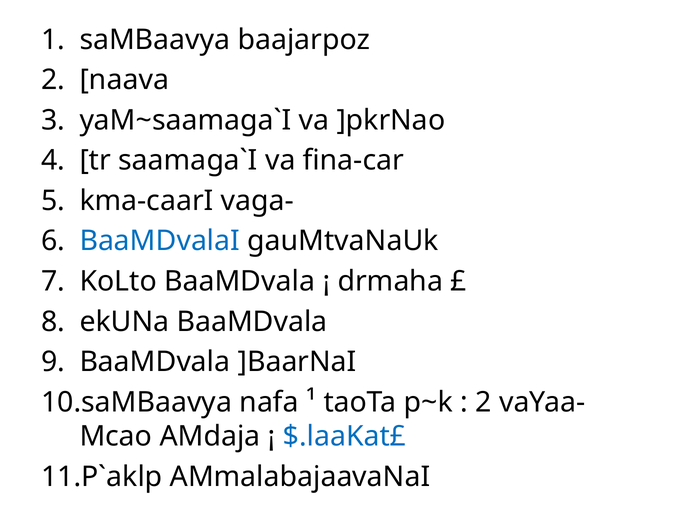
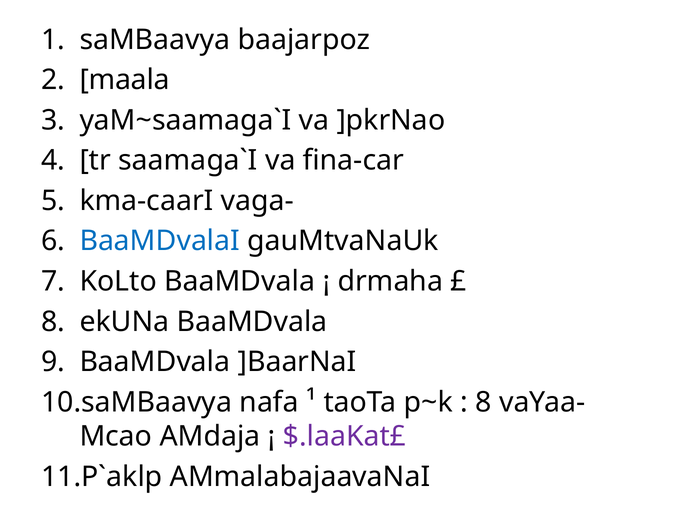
naava: naava -> maala
2 at (484, 402): 2 -> 8
$.laaKat£ colour: blue -> purple
